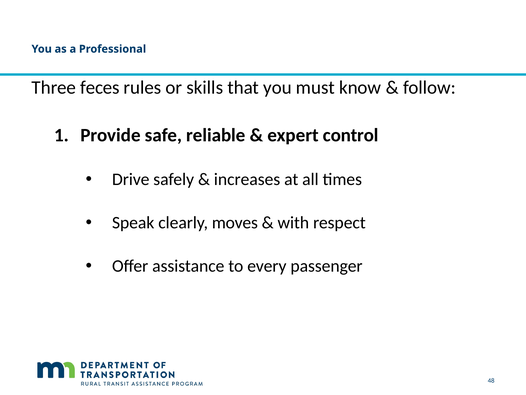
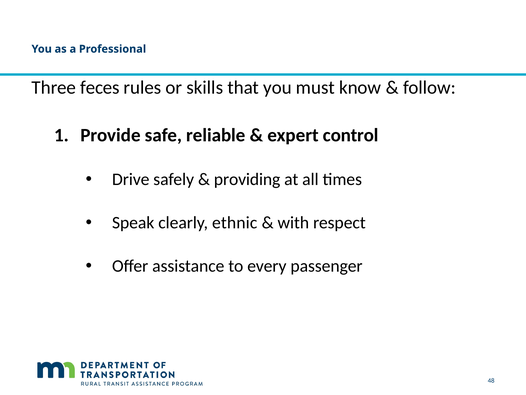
increases: increases -> providing
moves: moves -> ethnic
